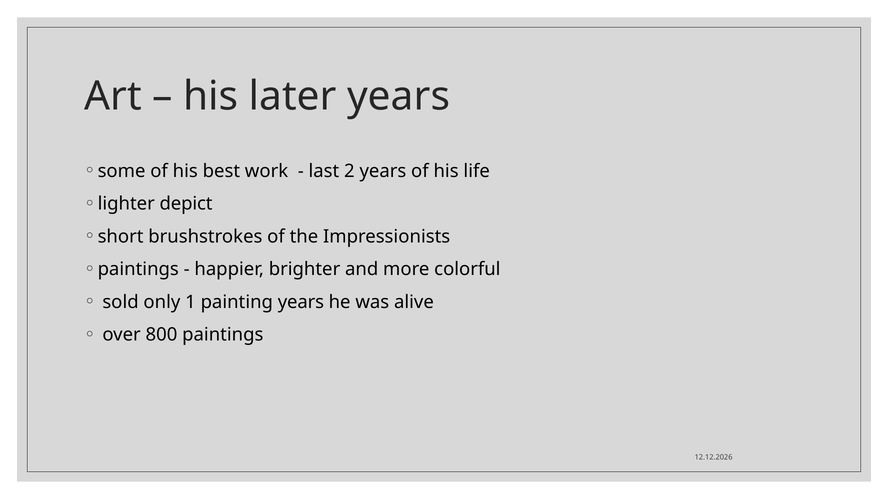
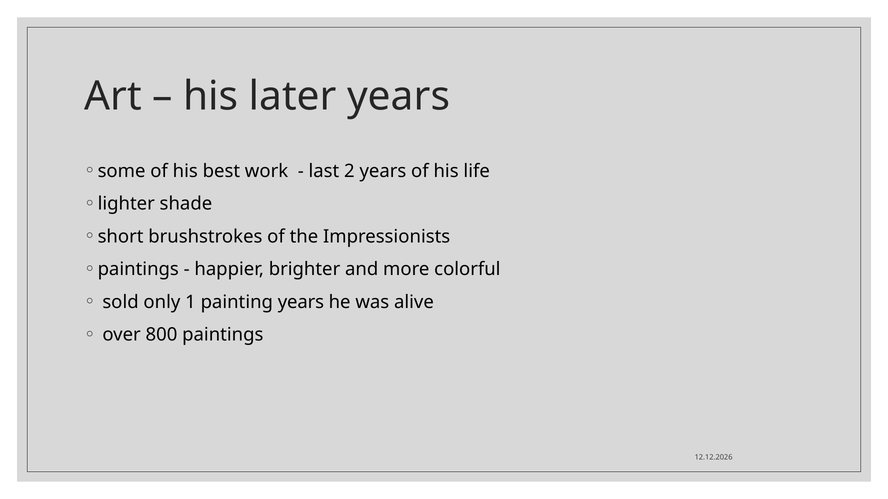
depict: depict -> shade
